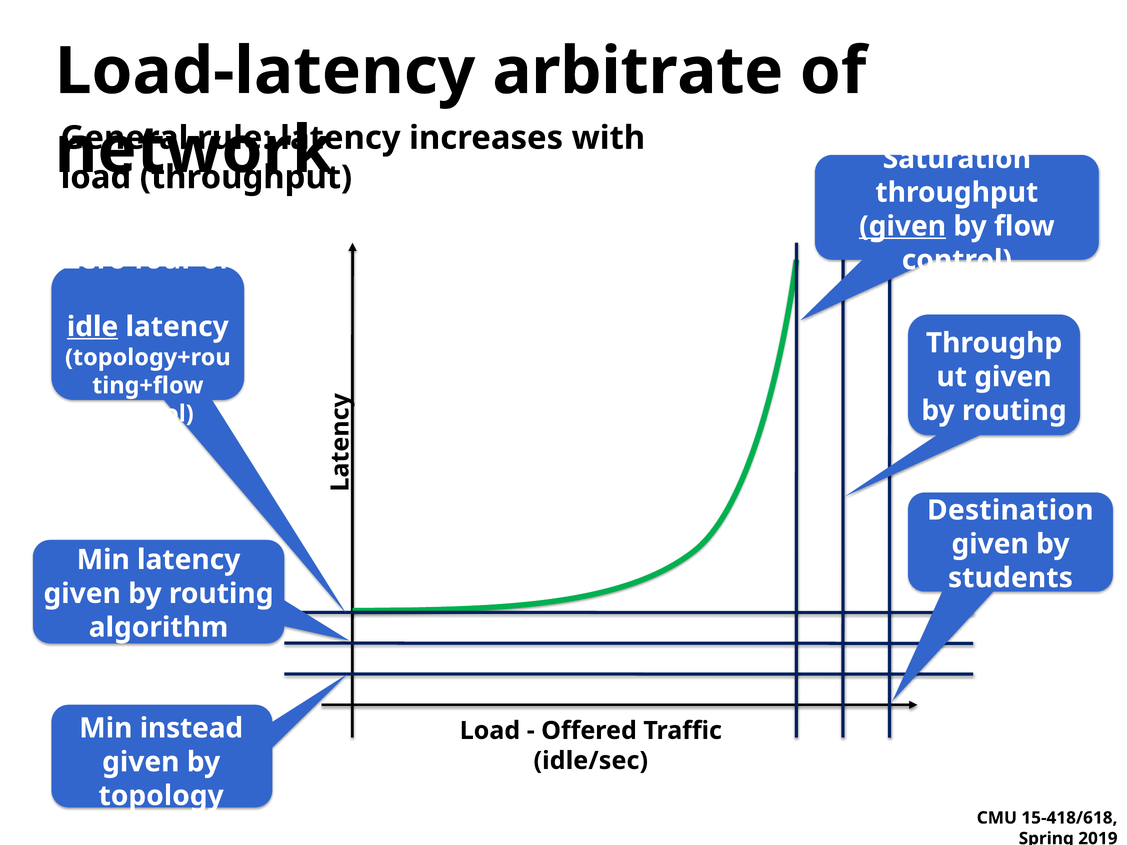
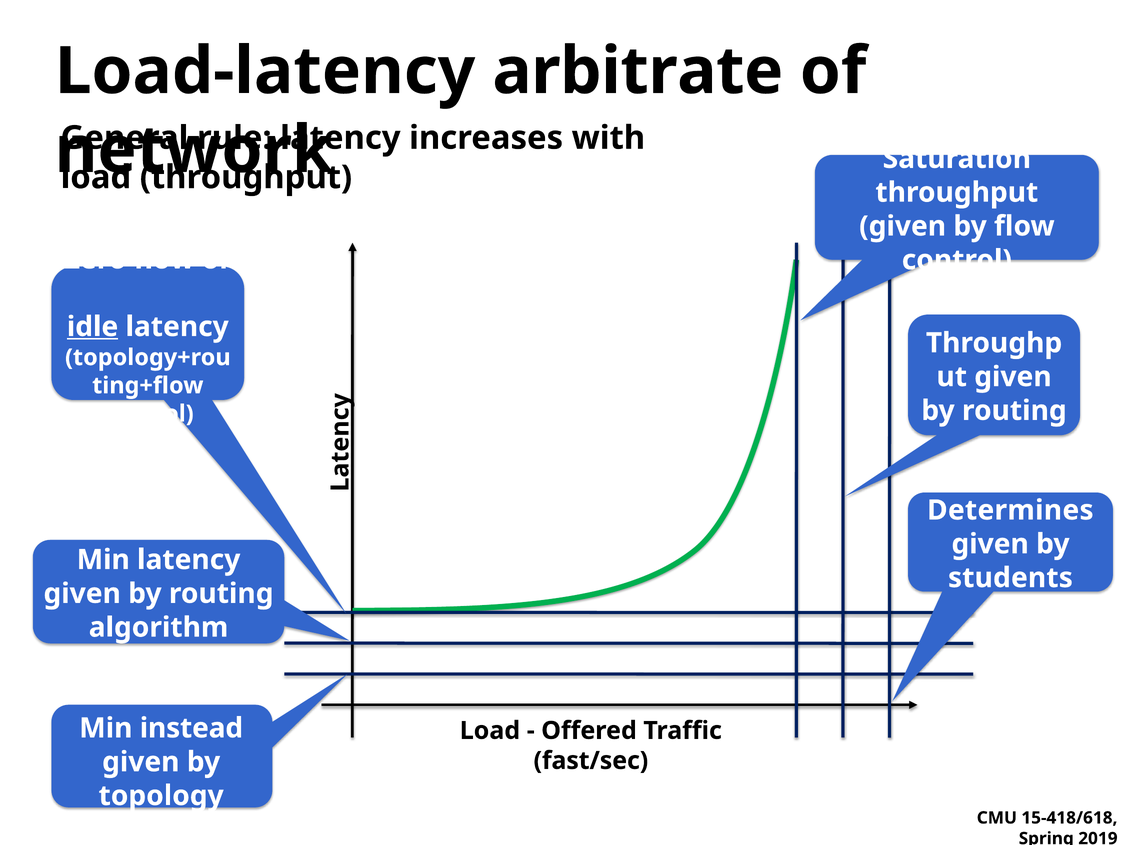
given at (903, 226) underline: present -> none
Zero four: four -> flow
Destination: Destination -> Determines
idle/sec: idle/sec -> fast/sec
